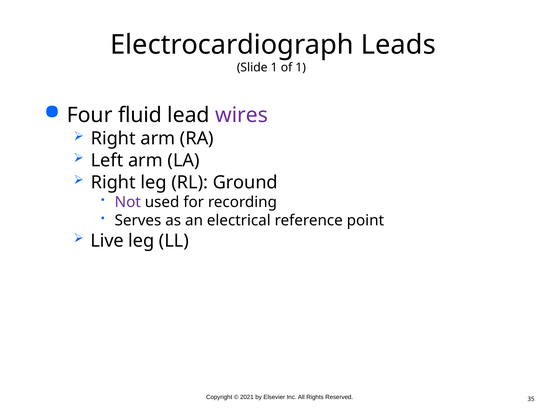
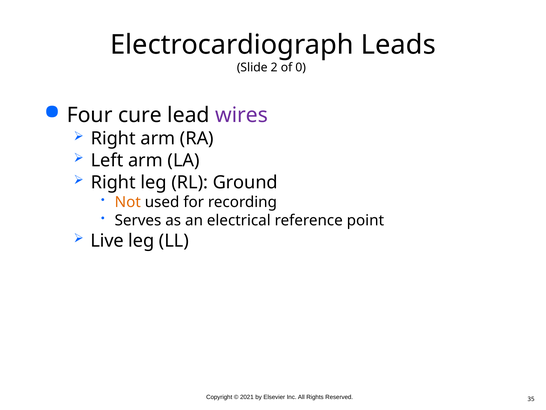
Slide 1: 1 -> 2
of 1: 1 -> 0
fluid: fluid -> cure
Not colour: purple -> orange
